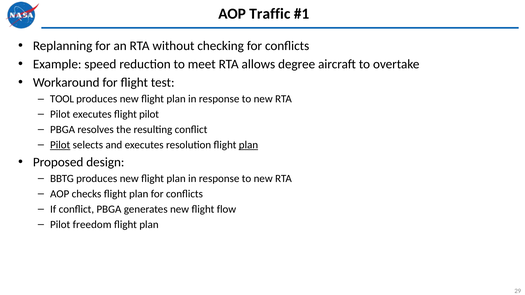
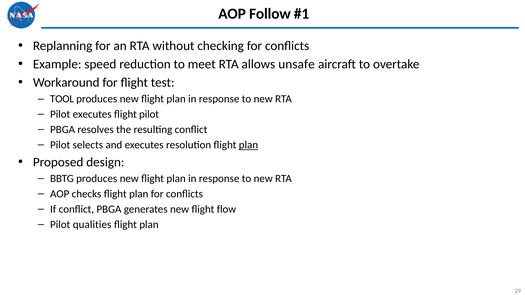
Traffic: Traffic -> Follow
degree: degree -> unsafe
Pilot at (60, 145) underline: present -> none
freedom: freedom -> qualities
